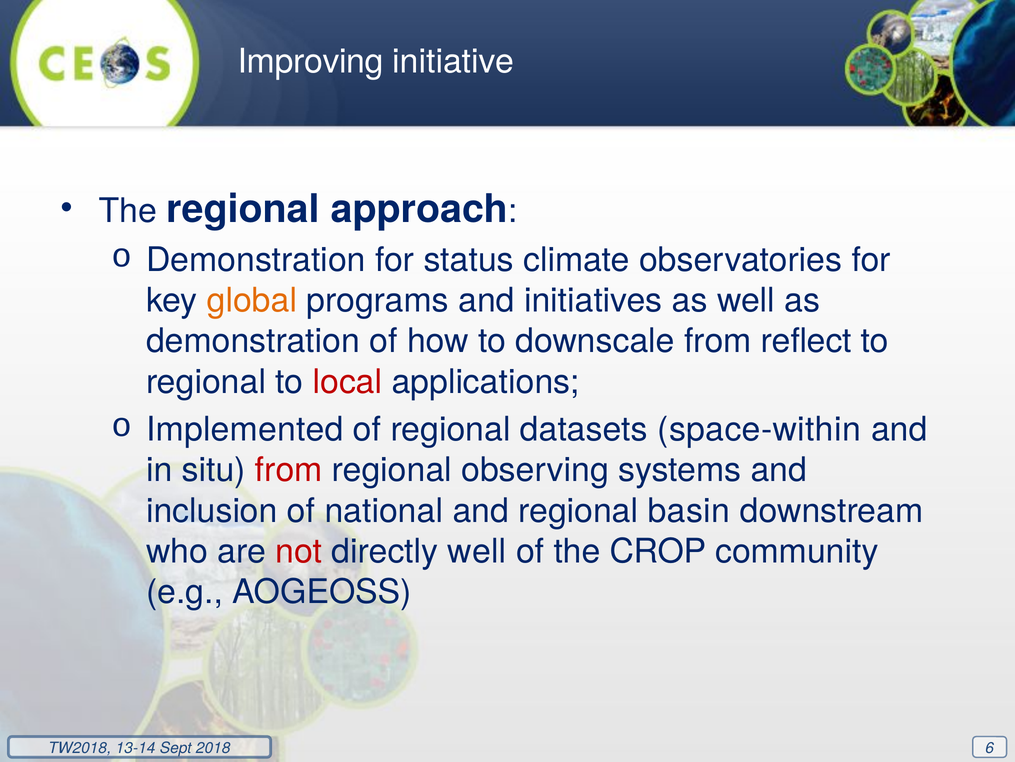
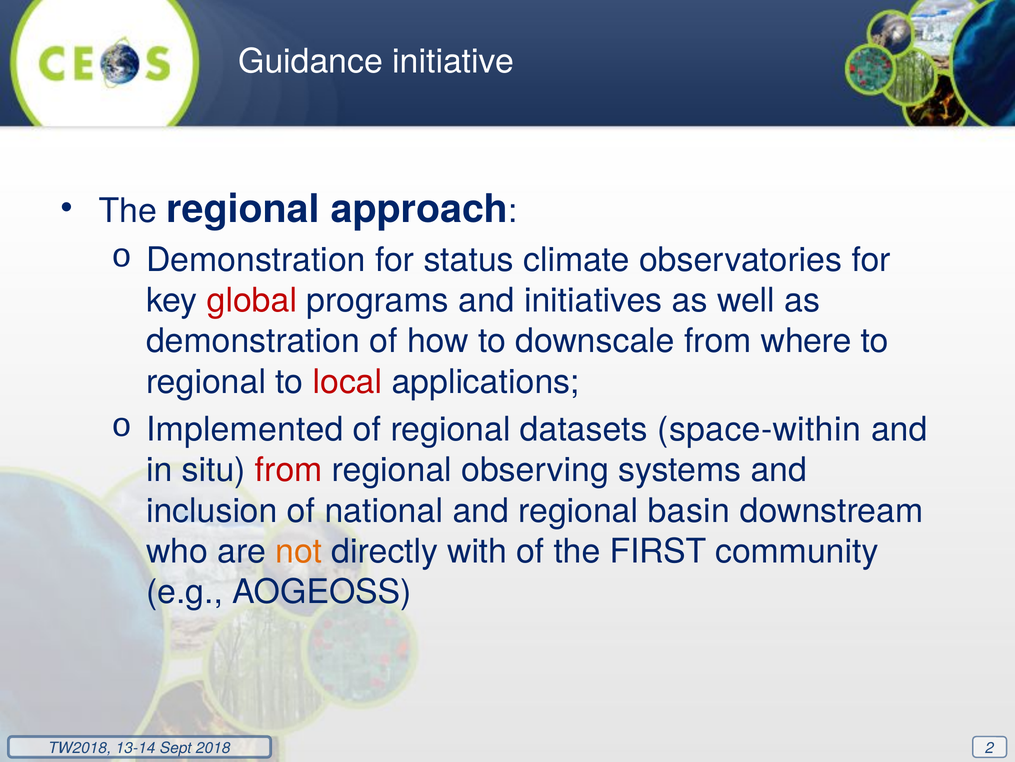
Improving: Improving -> Guidance
global colour: orange -> red
reflect: reflect -> where
not colour: red -> orange
directly well: well -> with
CROP: CROP -> FIRST
6: 6 -> 2
